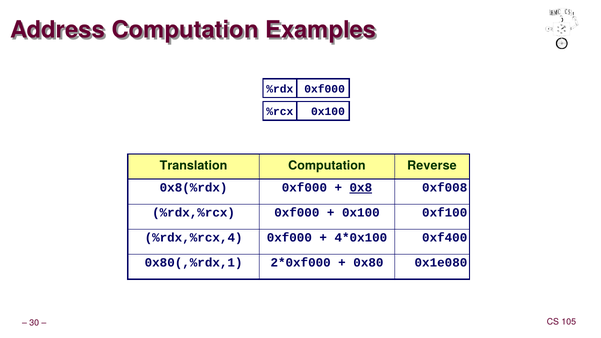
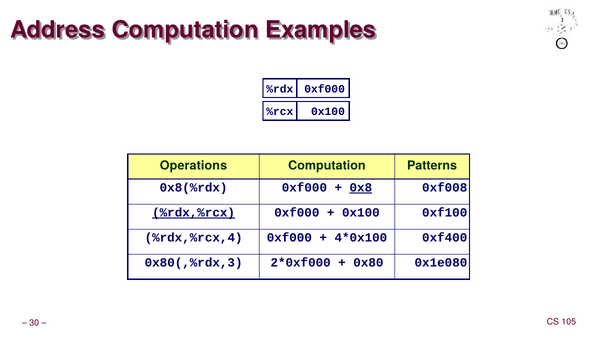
Translation: Translation -> Operations
Reverse: Reverse -> Patterns
%rdx,%rcx underline: none -> present
0x80(,%rdx,1: 0x80(,%rdx,1 -> 0x80(,%rdx,3
